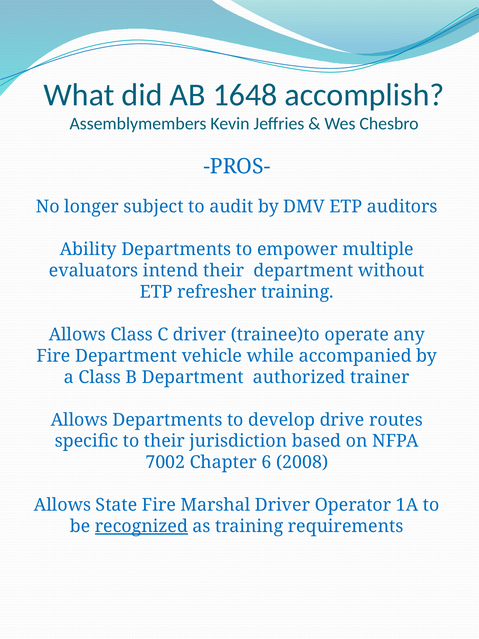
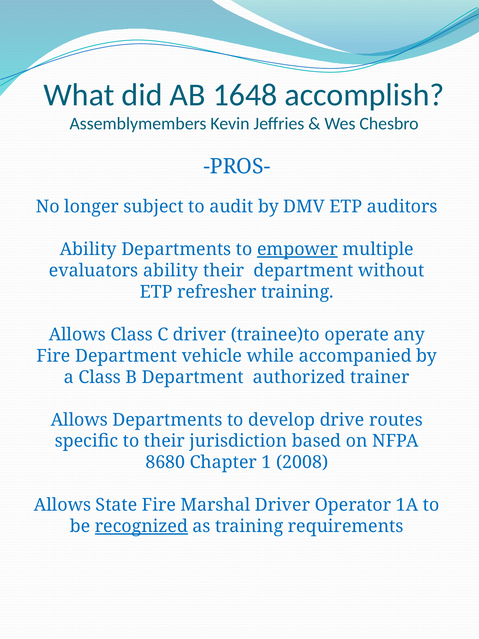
empower underline: none -> present
evaluators intend: intend -> ability
7002: 7002 -> 8680
6: 6 -> 1
